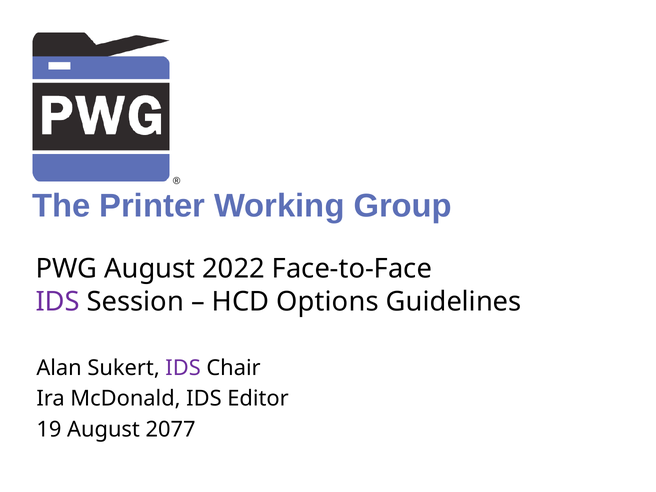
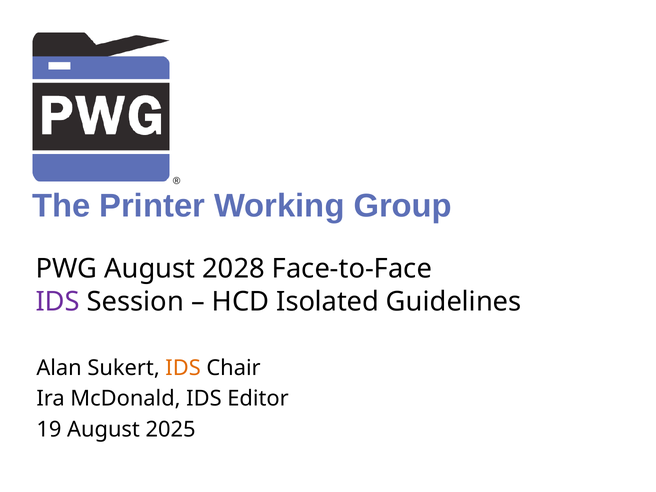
2022: 2022 -> 2028
Options: Options -> Isolated
IDS at (183, 368) colour: purple -> orange
2077: 2077 -> 2025
